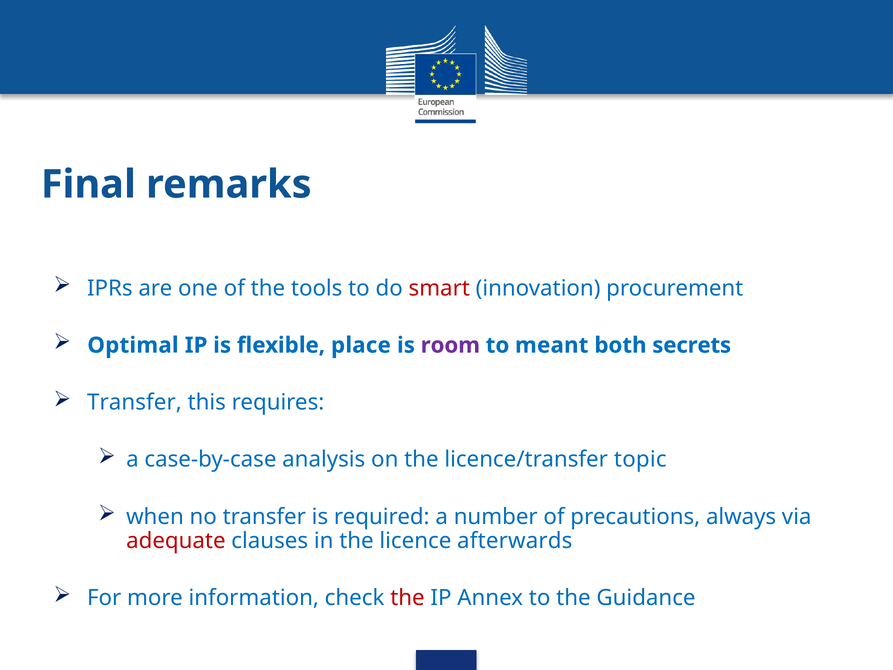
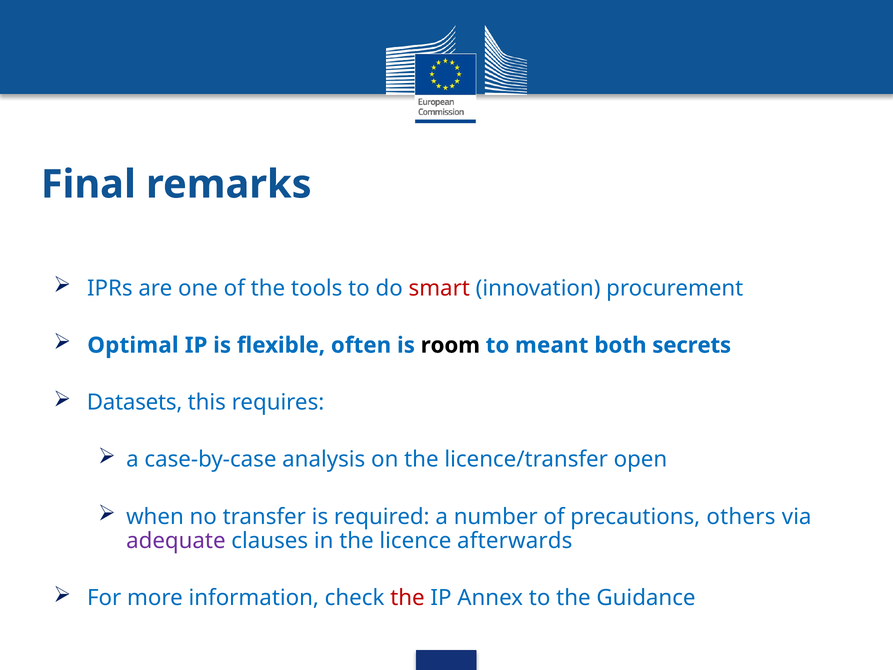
place: place -> often
room colour: purple -> black
Transfer at (134, 402): Transfer -> Datasets
topic: topic -> open
always: always -> others
adequate colour: red -> purple
